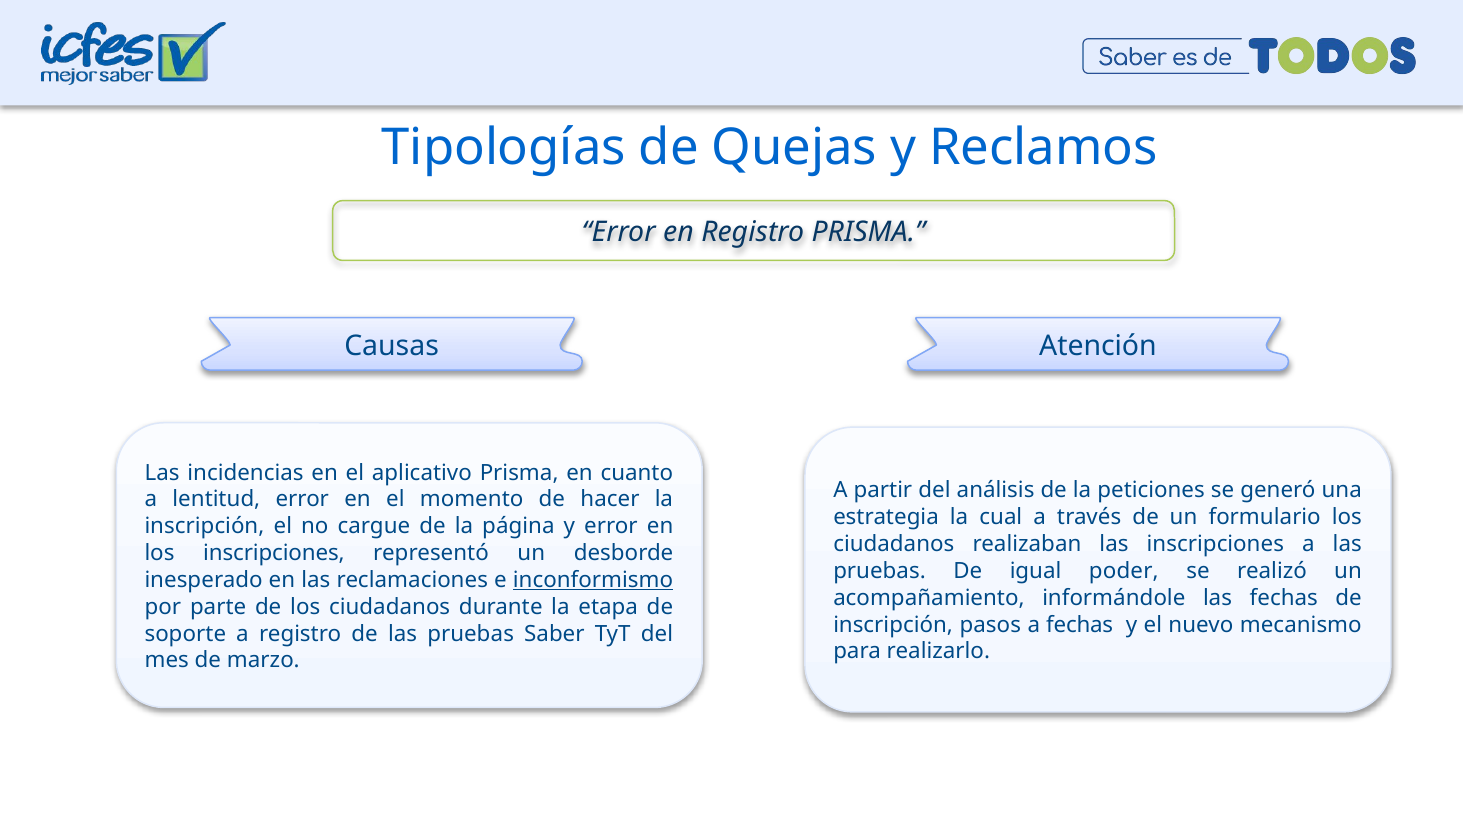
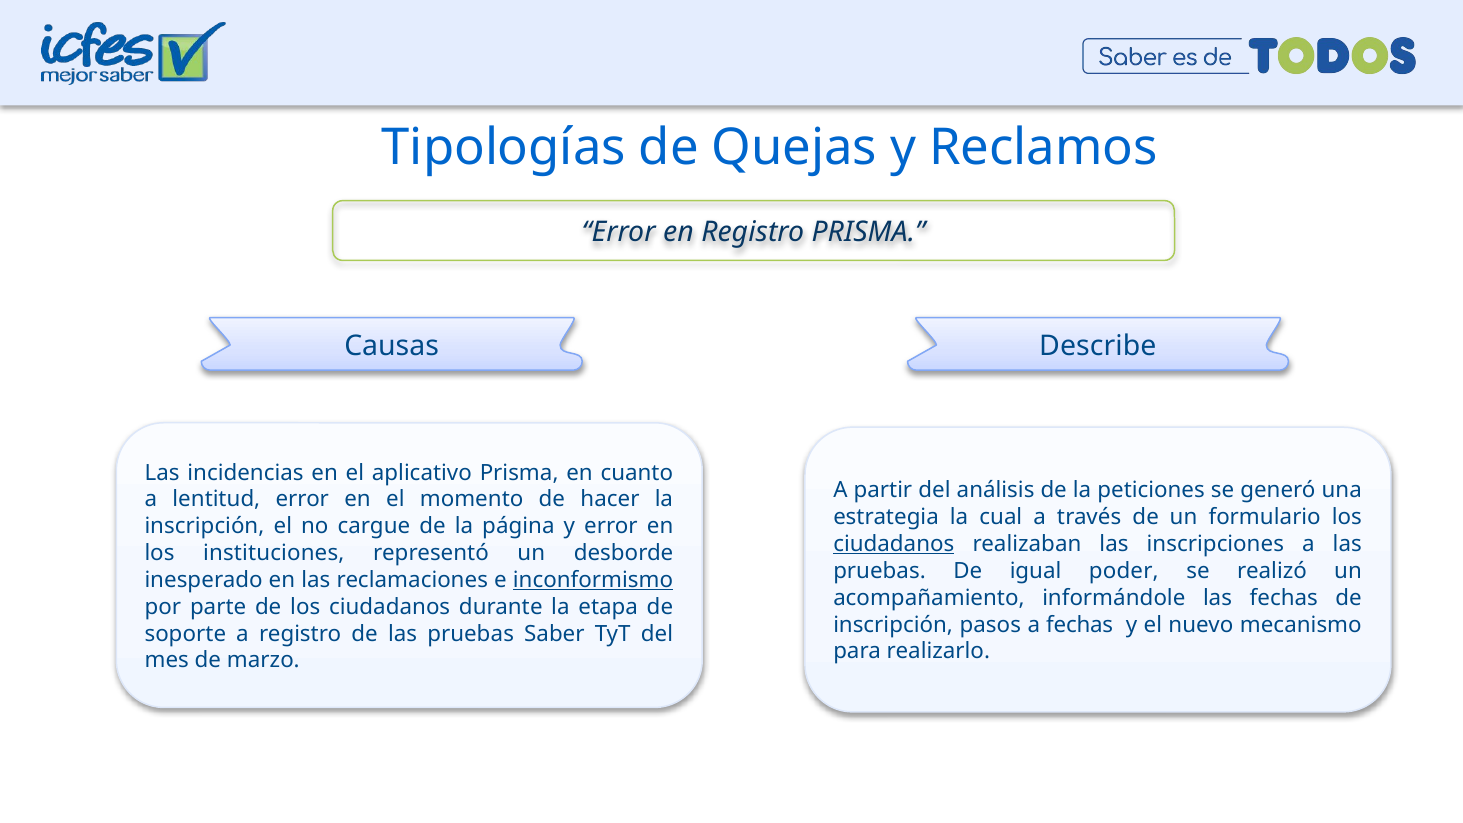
Atención: Atención -> Describe
ciudadanos at (894, 544) underline: none -> present
los inscripciones: inscripciones -> instituciones
